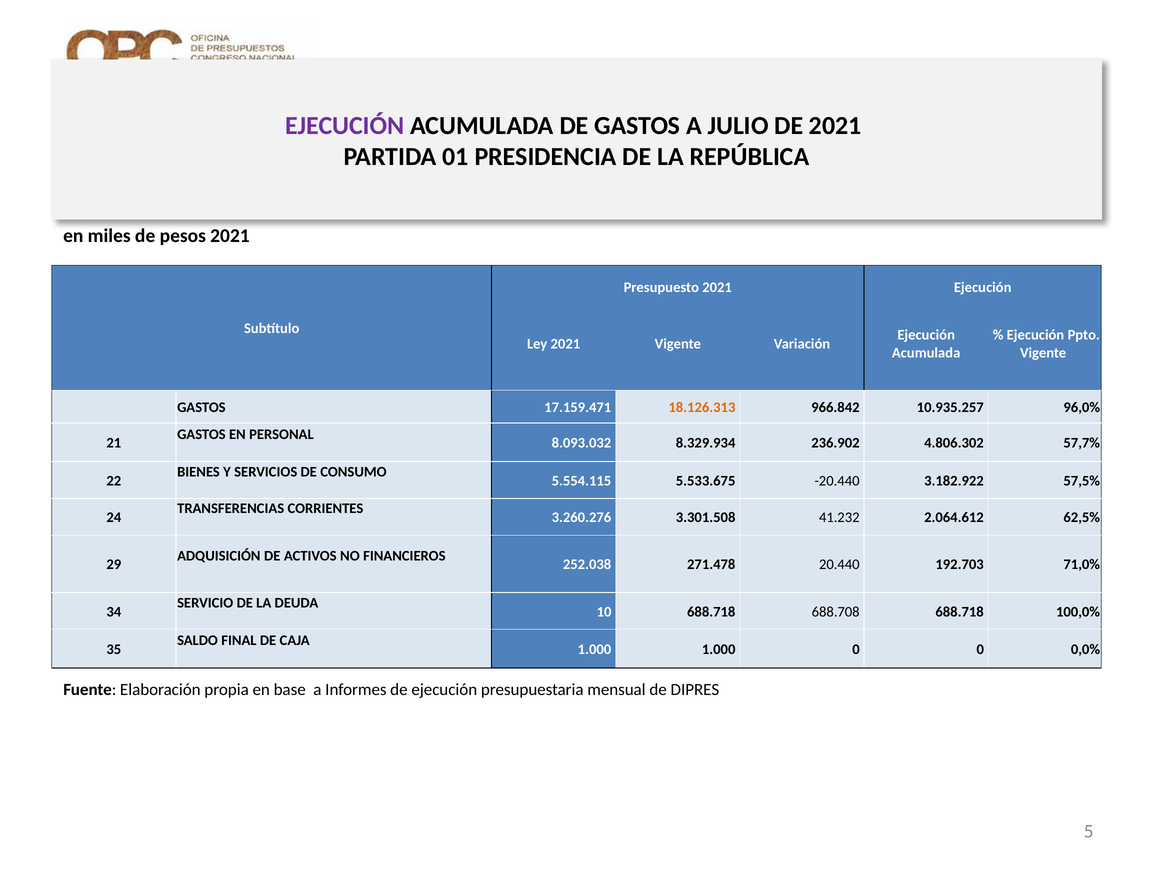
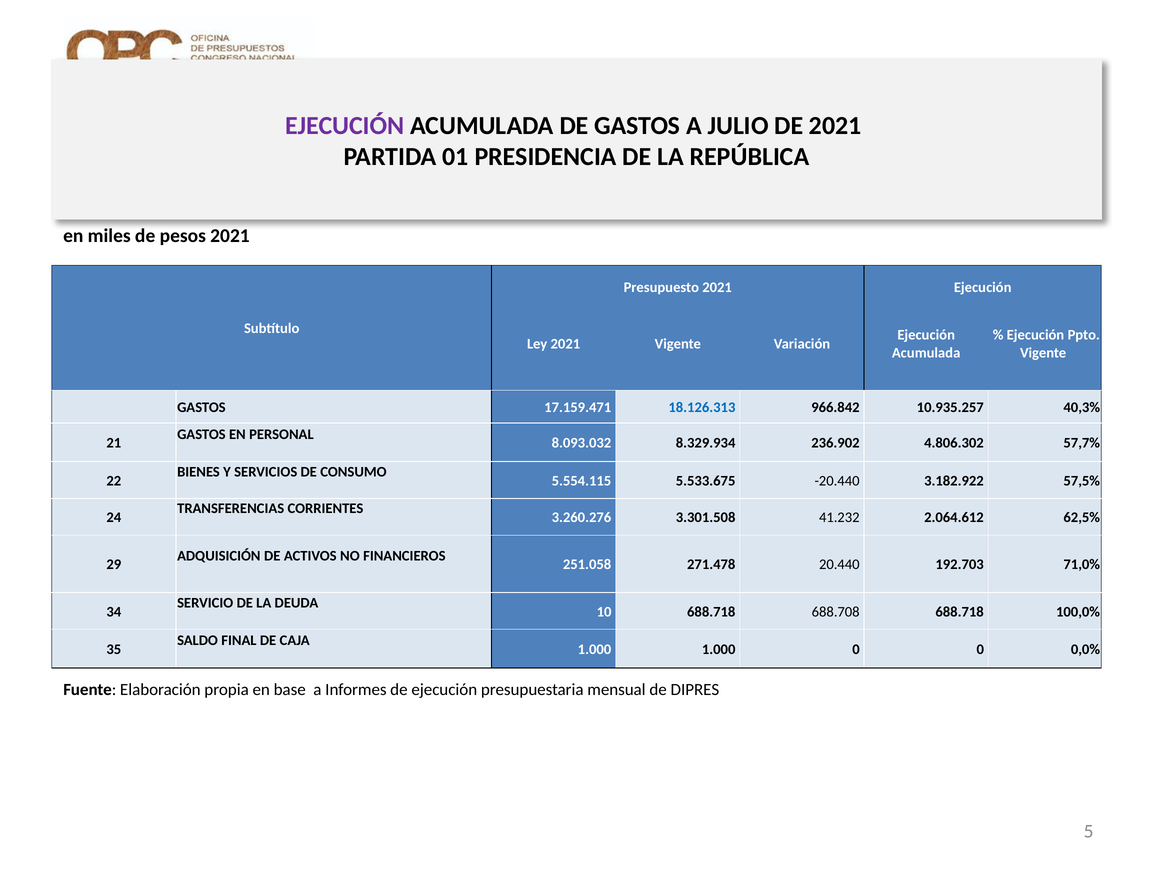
18.126.313 colour: orange -> blue
96,0%: 96,0% -> 40,3%
252.038: 252.038 -> 251.058
